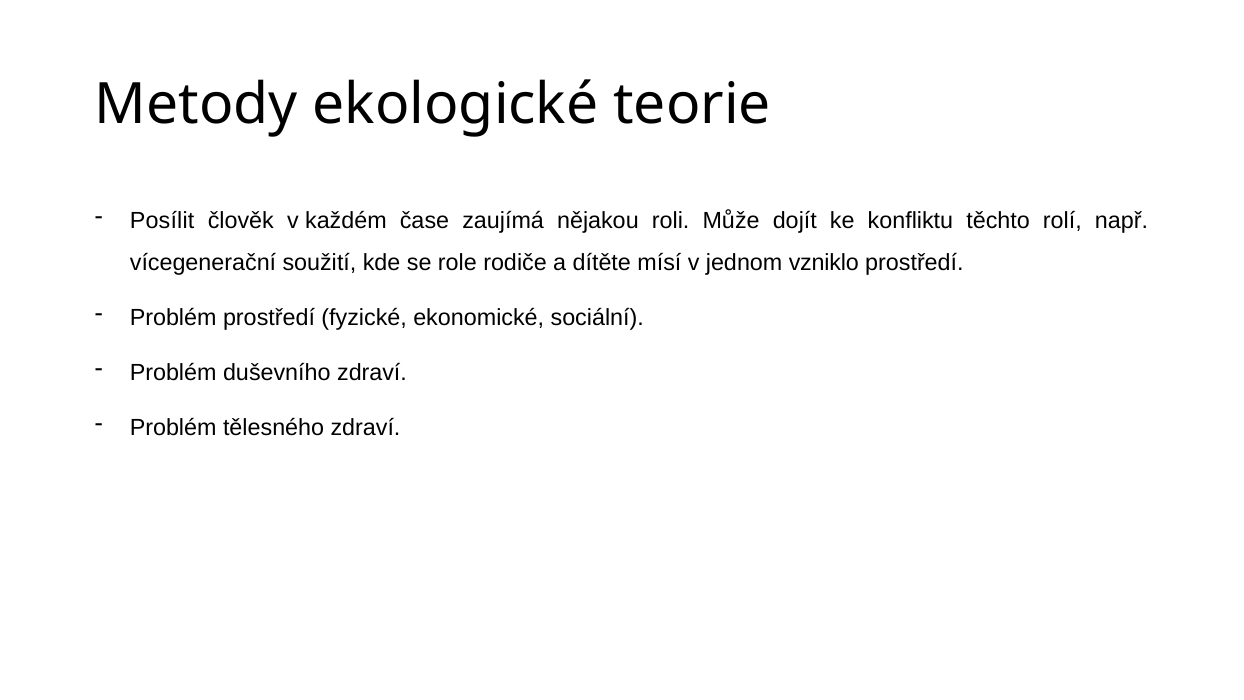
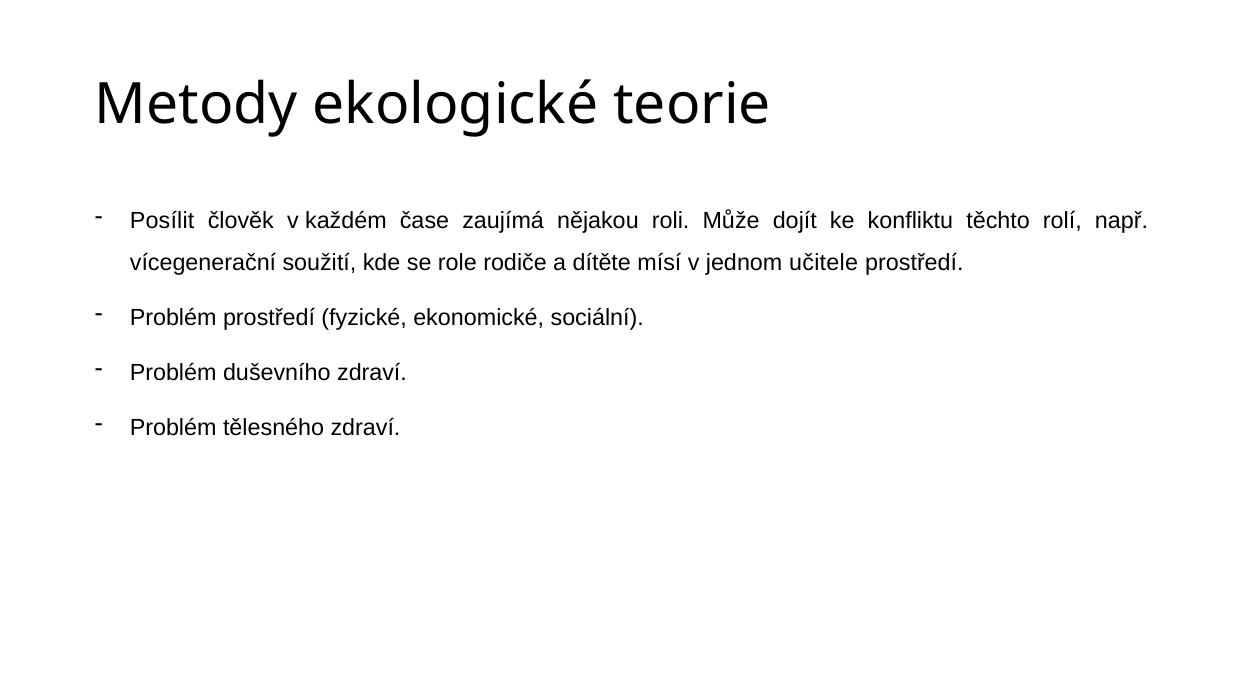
vzniklo: vzniklo -> učitele
